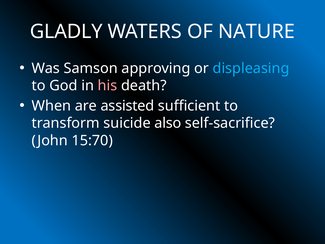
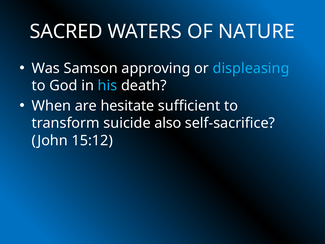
GLADLY: GLADLY -> SACRED
his colour: pink -> light blue
assisted: assisted -> hesitate
15:70: 15:70 -> 15:12
